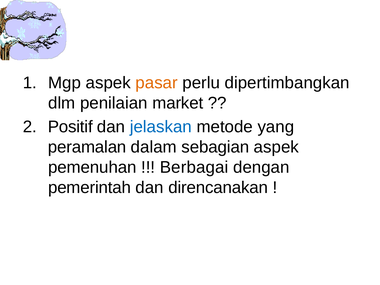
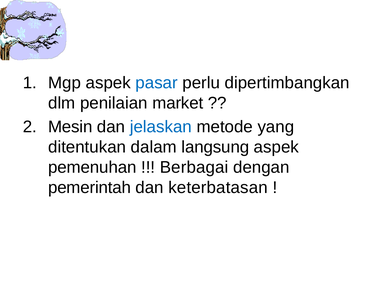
pasar colour: orange -> blue
Positif: Positif -> Mesin
peramalan: peramalan -> ditentukan
sebagian: sebagian -> langsung
direncanakan: direncanakan -> keterbatasan
